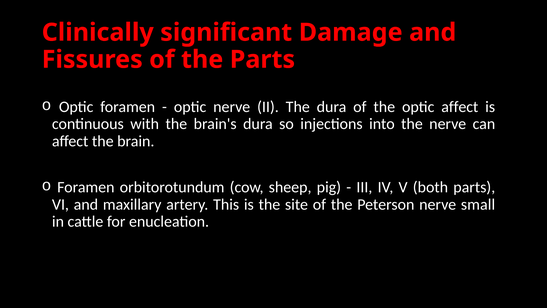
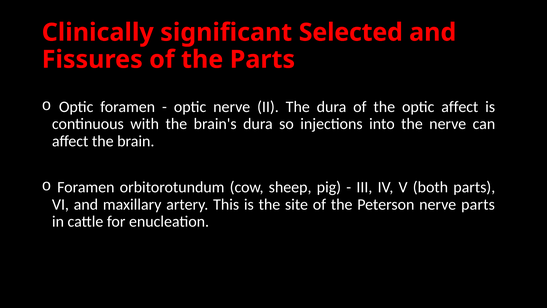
Damage: Damage -> Selected
nerve small: small -> parts
